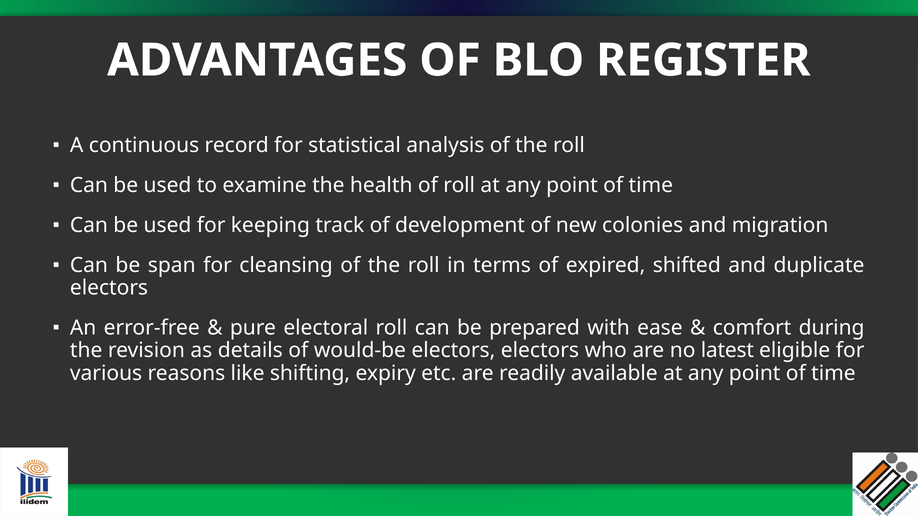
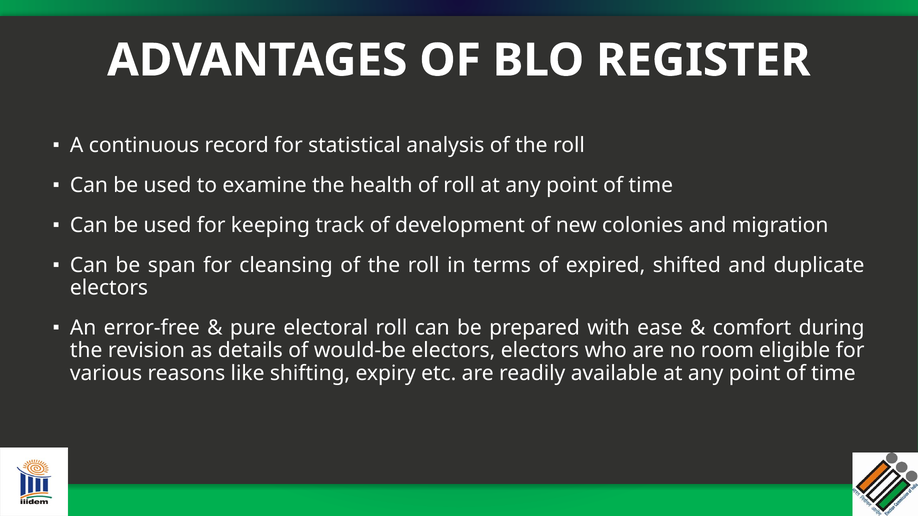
latest: latest -> room
